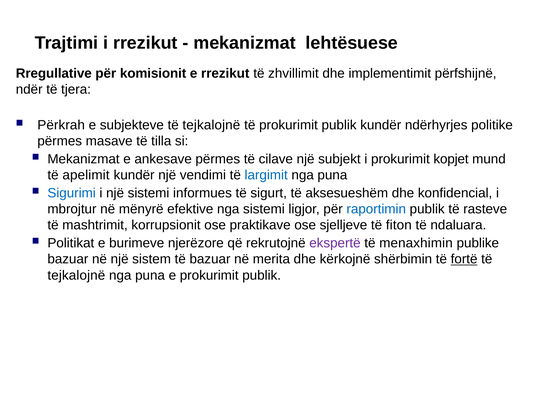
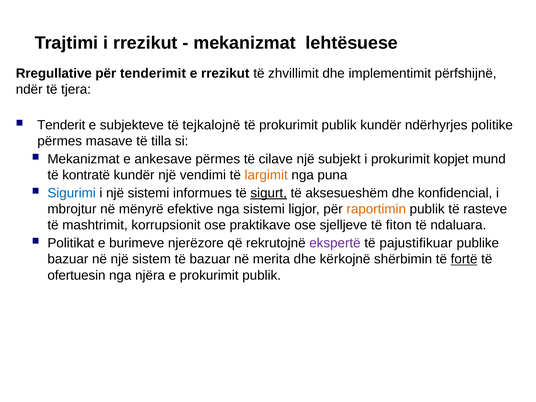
komisionit: komisionit -> tenderimit
Përkrah: Përkrah -> Tenderit
apelimit: apelimit -> kontratë
largimit colour: blue -> orange
sigurt underline: none -> present
raportimin colour: blue -> orange
menaxhimin: menaxhimin -> pajustifikuar
tejkalojnë at (76, 275): tejkalojnë -> ofertuesin
puna at (150, 275): puna -> njëra
